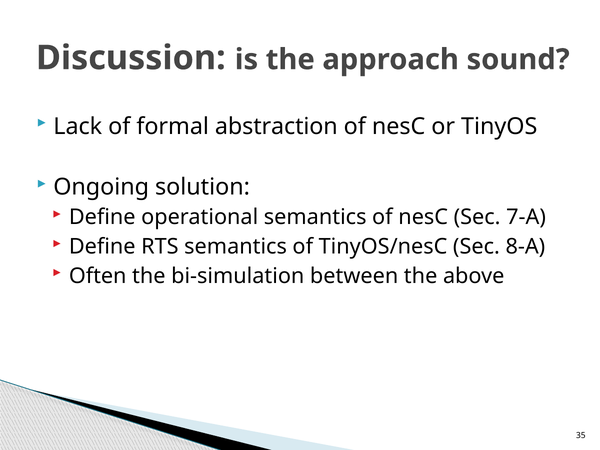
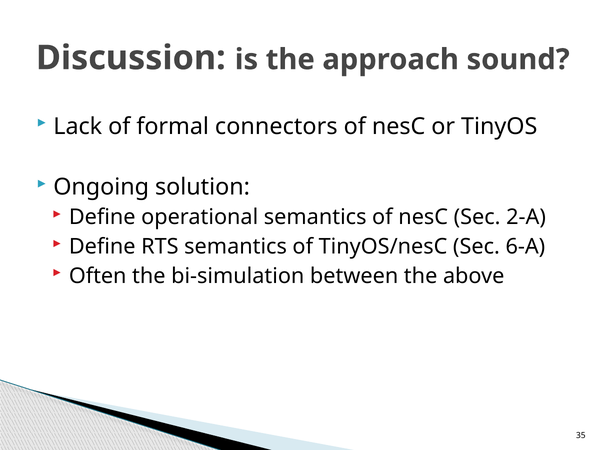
abstraction: abstraction -> connectors
7-A: 7-A -> 2-A
8-A: 8-A -> 6-A
